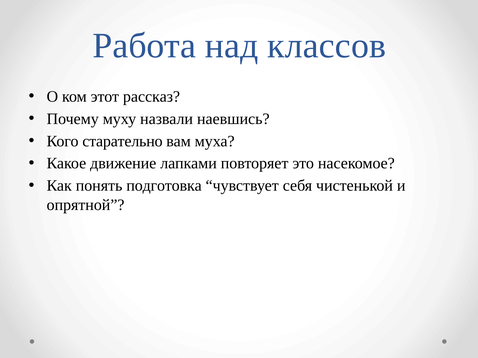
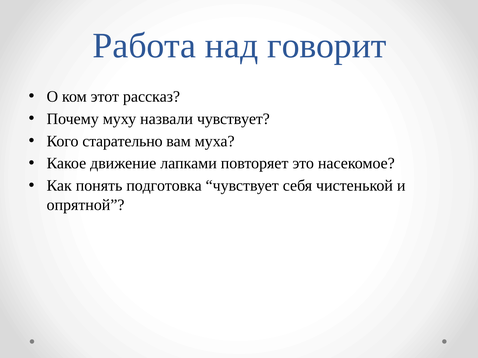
классов: классов -> говорит
назвали наевшись: наевшись -> чувствует
